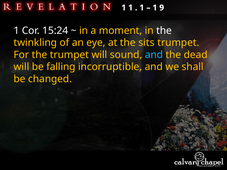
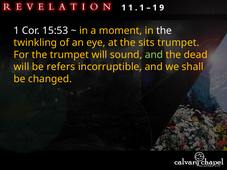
15:24: 15:24 -> 15:53
and at (154, 55) colour: light blue -> light green
falling: falling -> refers
